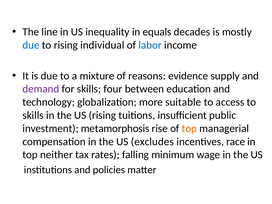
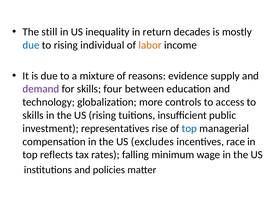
line: line -> still
equals: equals -> return
labor colour: blue -> orange
suitable: suitable -> controls
metamorphosis: metamorphosis -> representatives
top at (189, 128) colour: orange -> blue
neither: neither -> reflects
